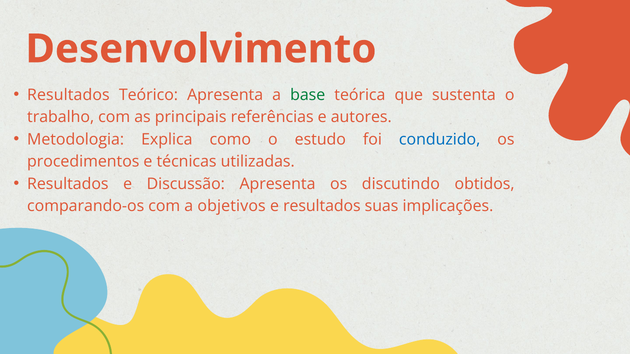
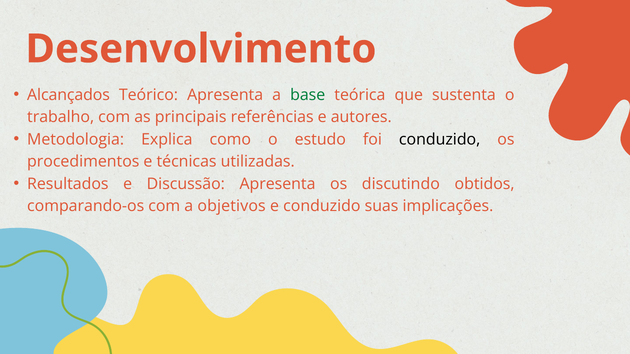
Resultados at (68, 95): Resultados -> Alcançados
conduzido at (440, 140) colour: blue -> black
e resultados: resultados -> conduzido
